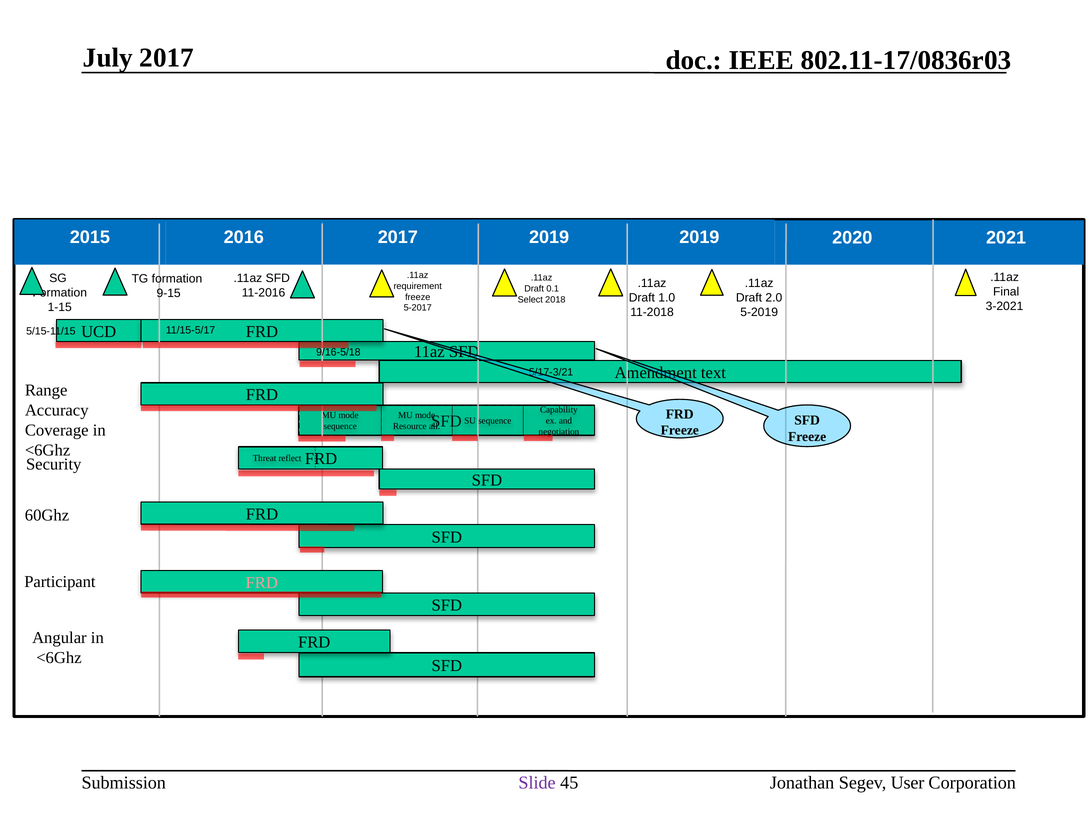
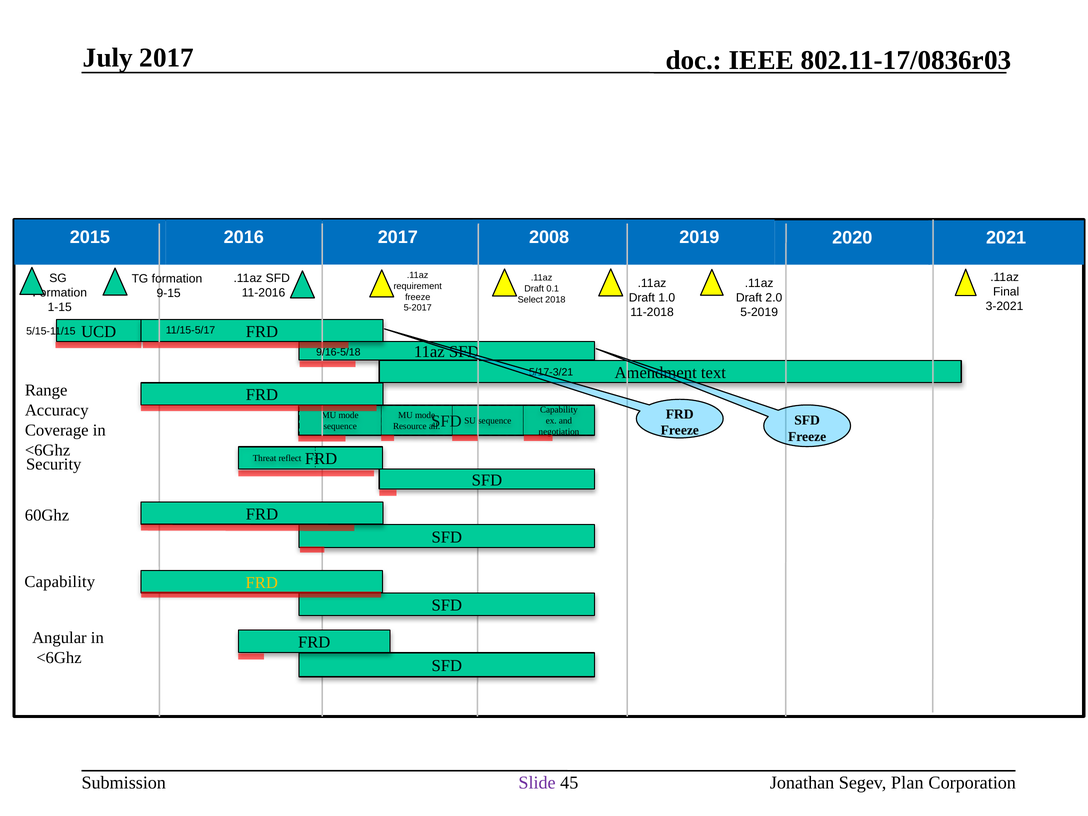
2015 2019: 2019 -> 2008
Participant at (60, 582): Participant -> Capability
FRD at (262, 583) colour: pink -> yellow
User: User -> Plan
